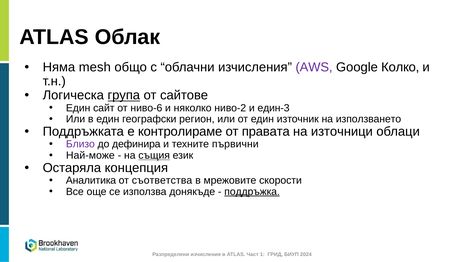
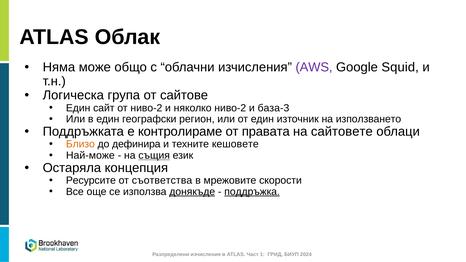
mesh: mesh -> може
Колко: Колко -> Squid
група underline: present -> none
от ниво-6: ниво-6 -> ниво-2
един-3: един-3 -> база-3
източници: източници -> сайтовете
Близо colour: purple -> orange
първични: първични -> кешовете
Аналитика: Аналитика -> Ресурсите
донякъде underline: none -> present
